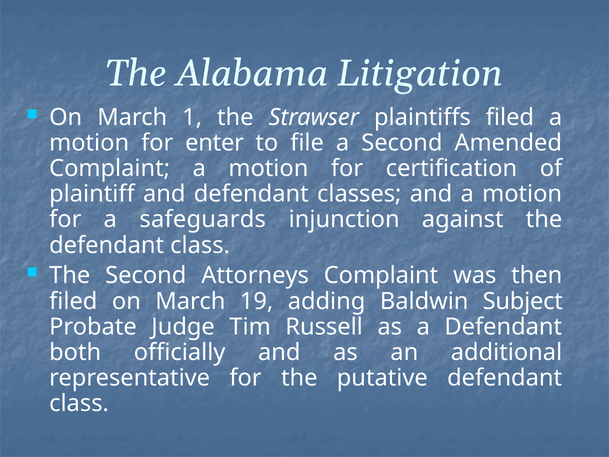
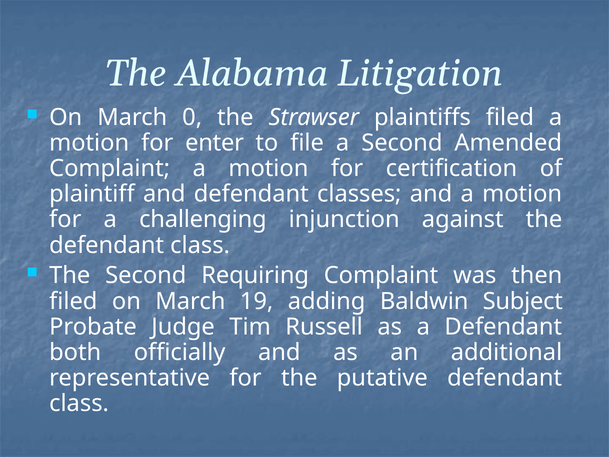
1: 1 -> 0
safeguards: safeguards -> challenging
Attorneys: Attorneys -> Requiring
